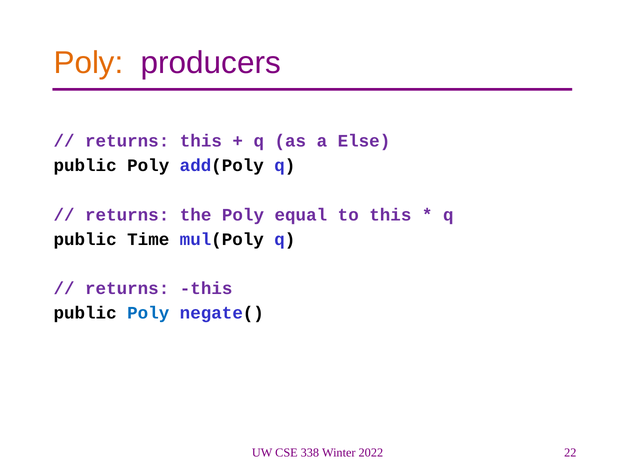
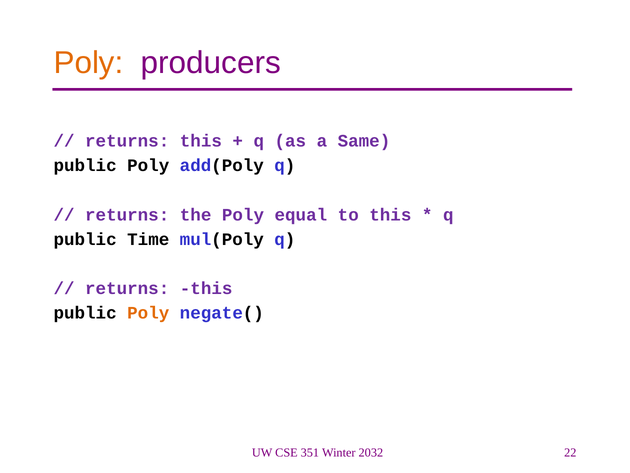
Else: Else -> Same
Poly at (148, 313) colour: blue -> orange
338: 338 -> 351
2022: 2022 -> 2032
